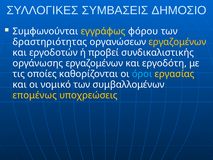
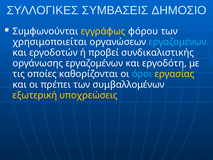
δραστηριότητας: δραστηριότητας -> χρησιμοποιείται
εργαζομένων at (177, 42) colour: yellow -> light blue
νομικό: νομικό -> πρέπει
επομένως: επομένως -> εξωτερική
